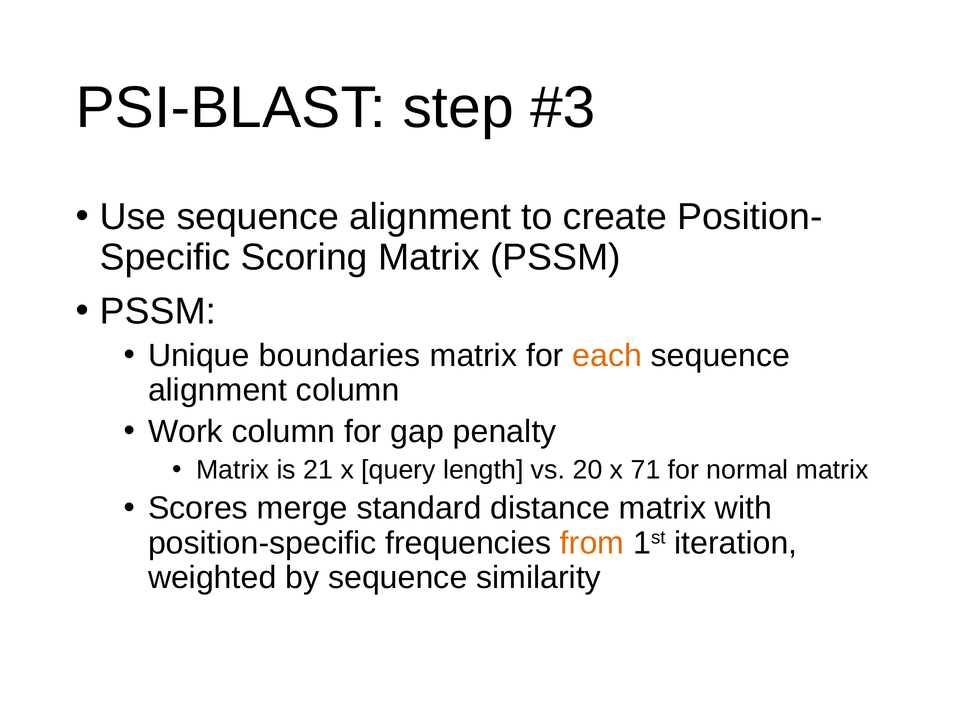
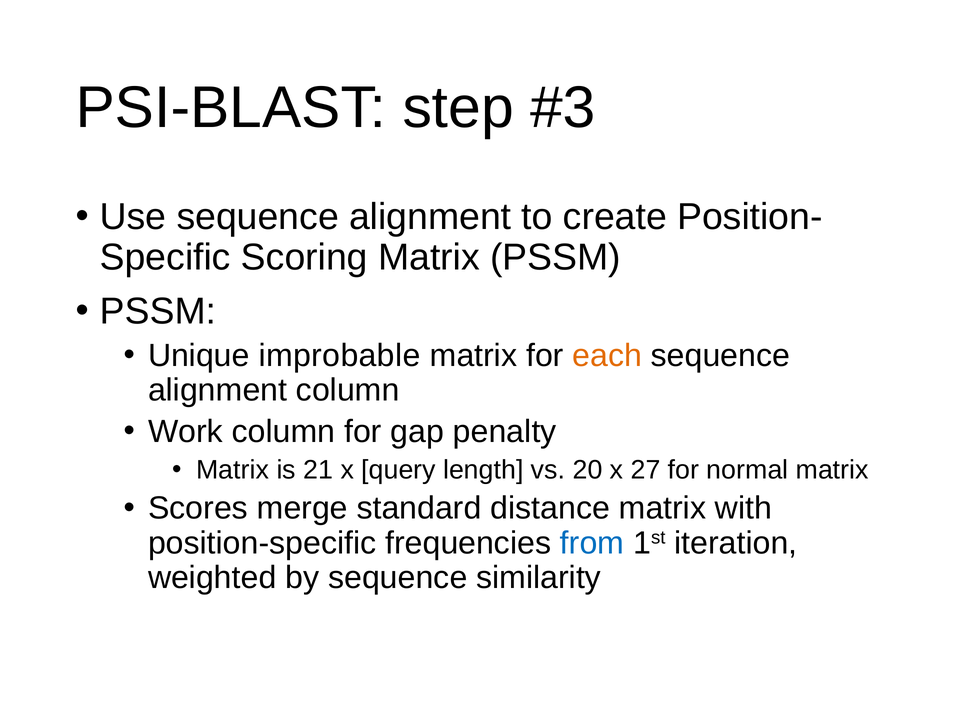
boundaries: boundaries -> improbable
71: 71 -> 27
from colour: orange -> blue
